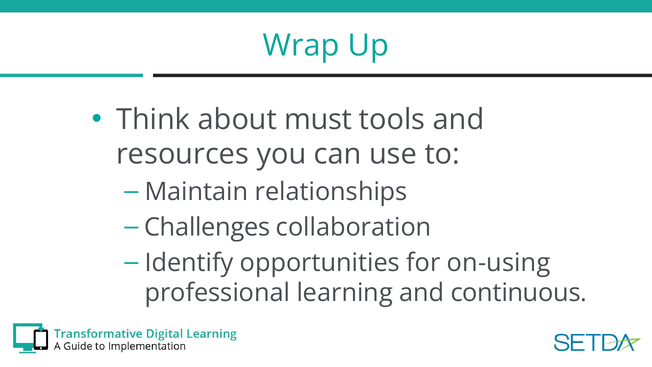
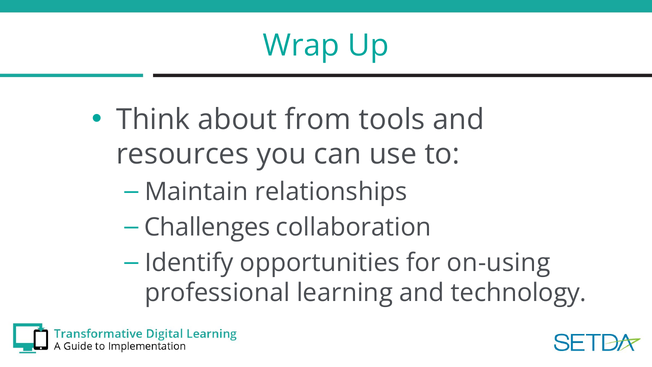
must: must -> from
continuous: continuous -> technology
